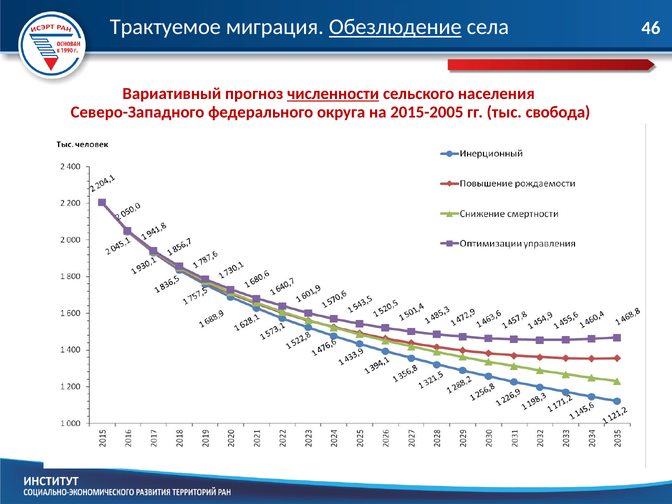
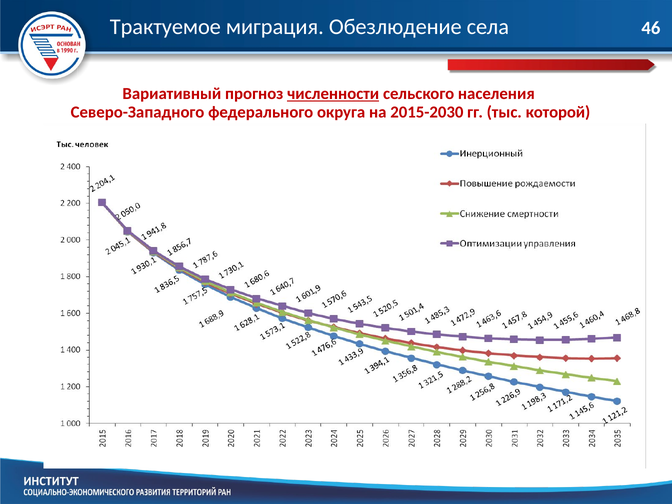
Обезлюдение underline: present -> none
2015-2005: 2015-2005 -> 2015-2030
свобода: свобода -> которой
